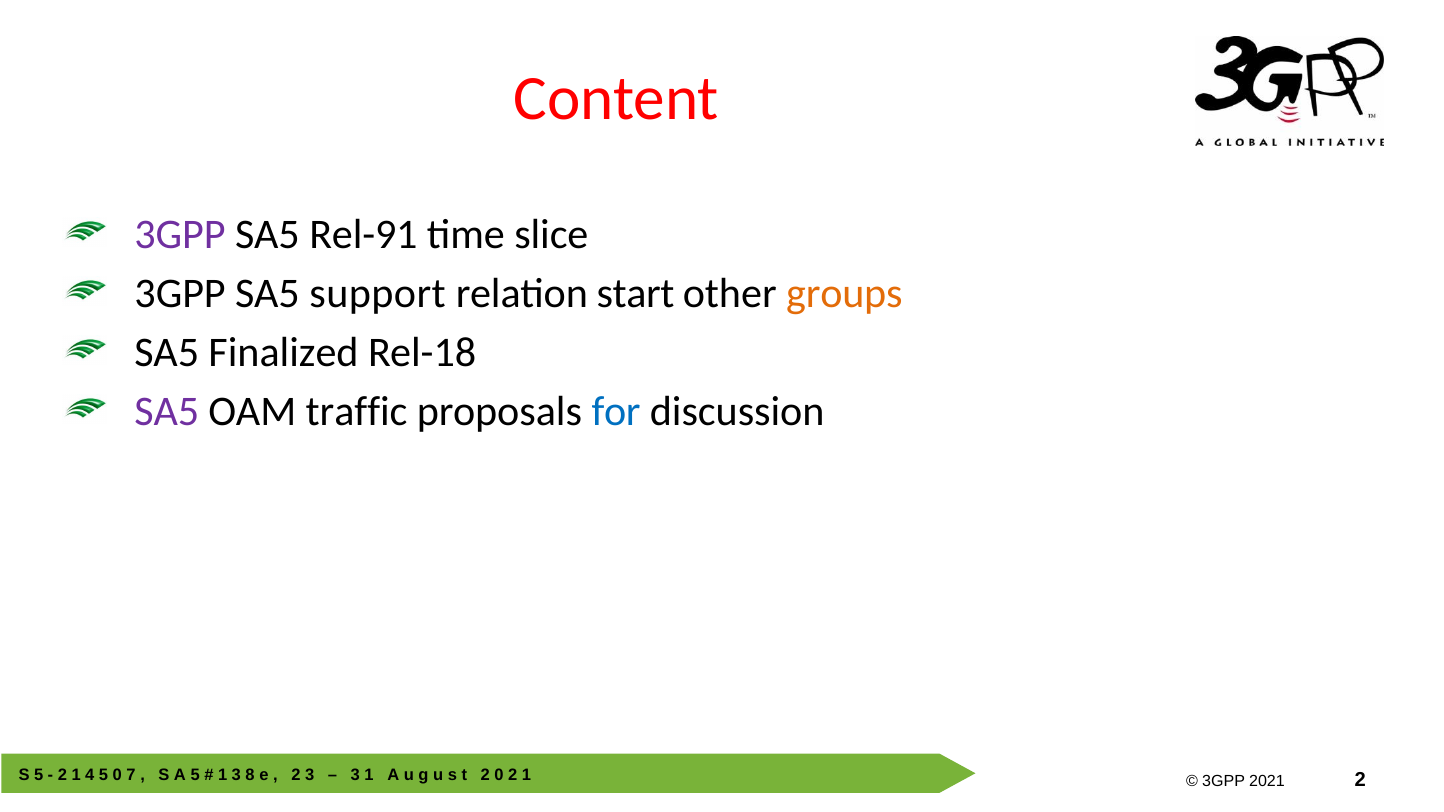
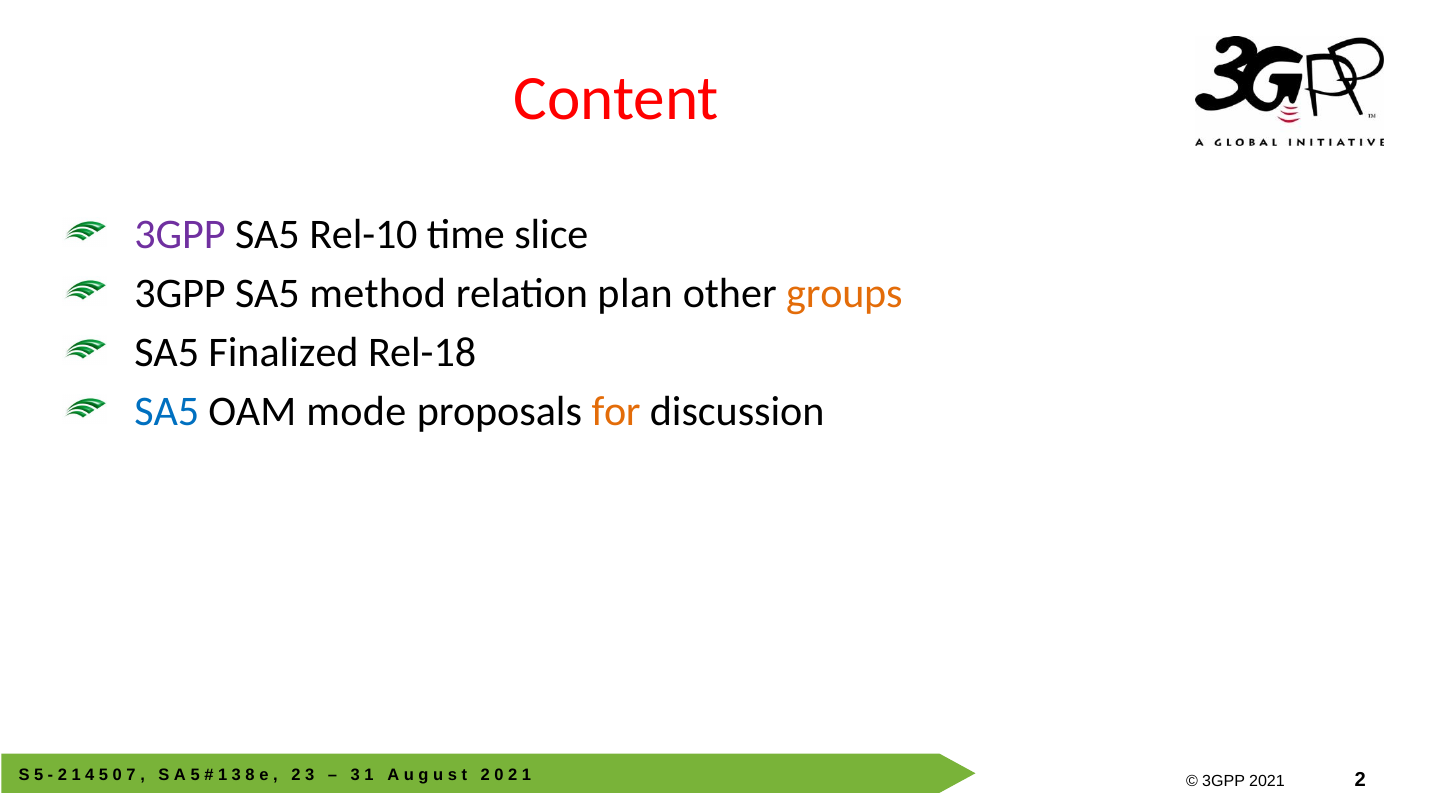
Rel-91: Rel-91 -> Rel-10
support: support -> method
start: start -> plan
SA5 at (167, 412) colour: purple -> blue
traffic: traffic -> mode
for colour: blue -> orange
